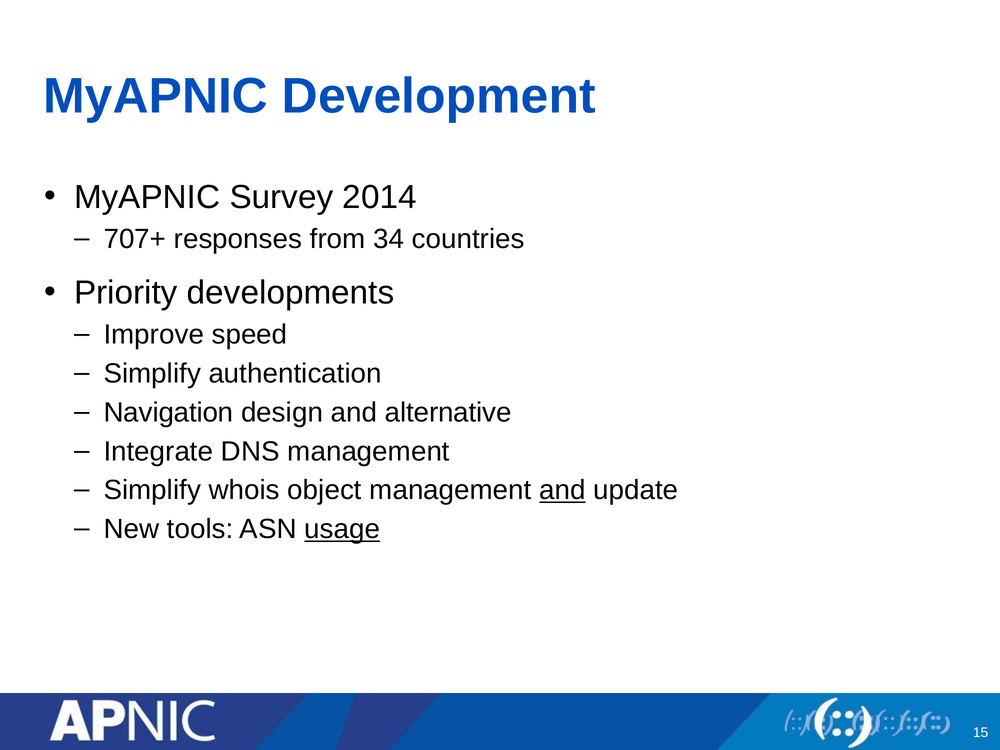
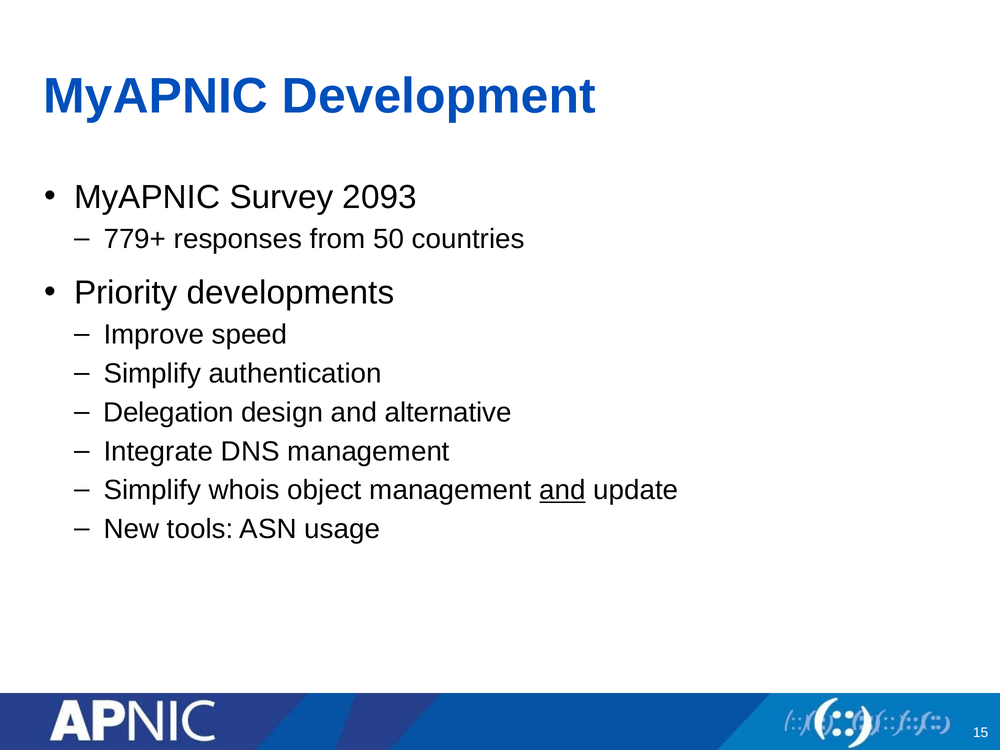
2014: 2014 -> 2093
707+: 707+ -> 779+
34: 34 -> 50
Navigation: Navigation -> Delegation
usage underline: present -> none
